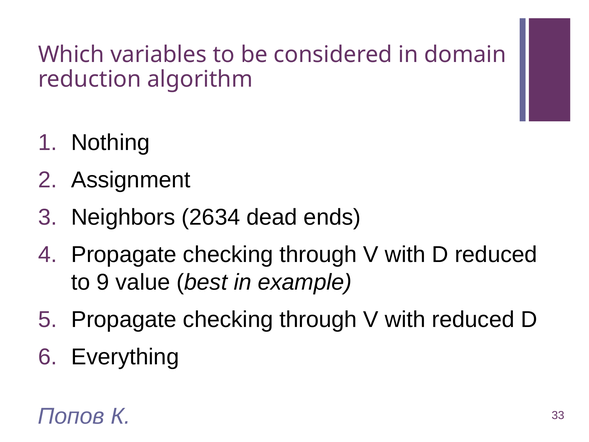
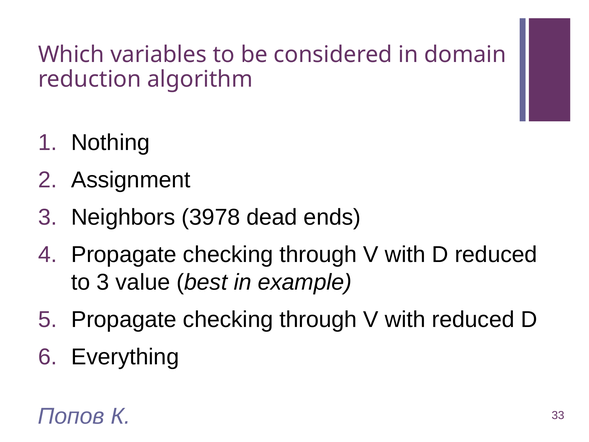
2634: 2634 -> 3978
to 9: 9 -> 3
